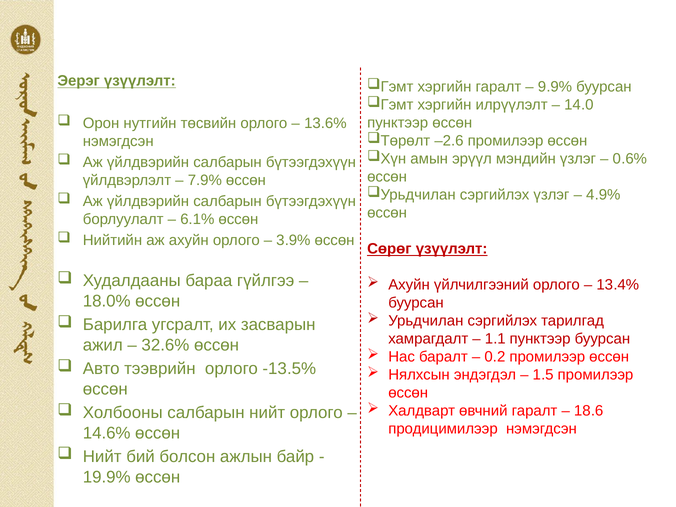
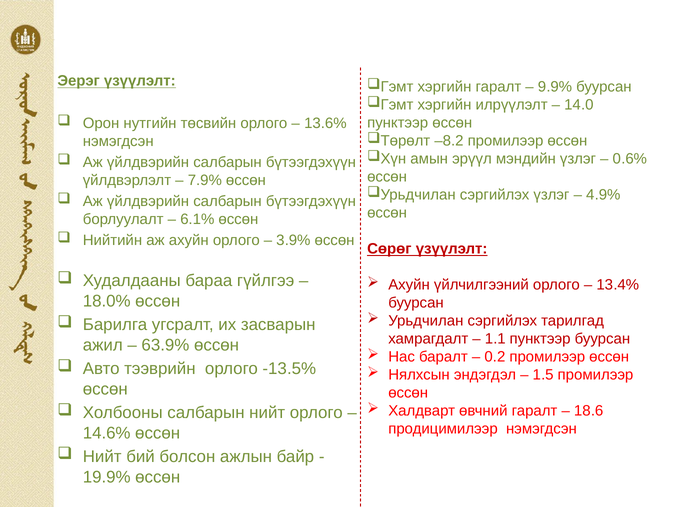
–2.6: –2.6 -> –8.2
32.6%: 32.6% -> 63.9%
